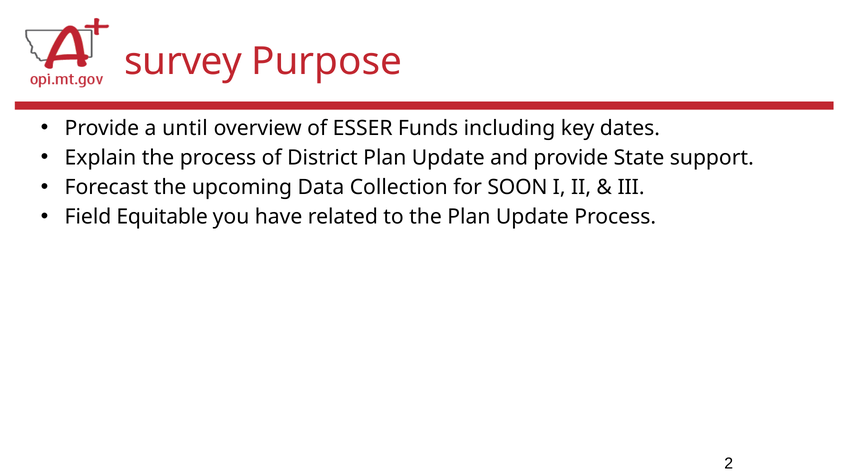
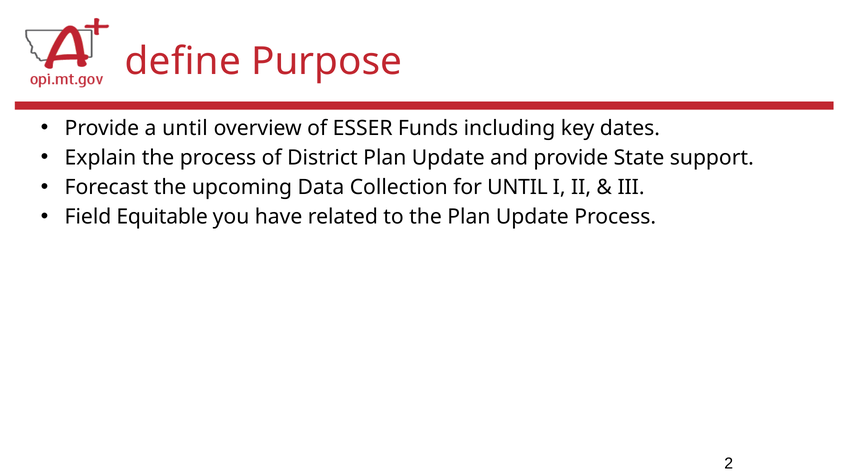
survey: survey -> define
for SOON: SOON -> UNTIL
